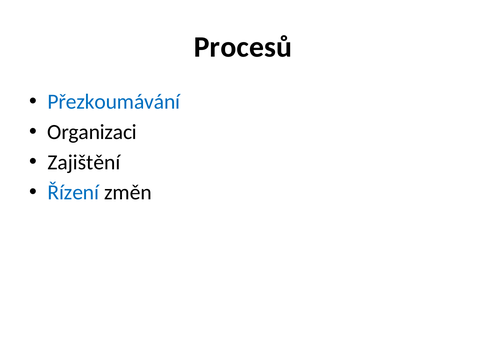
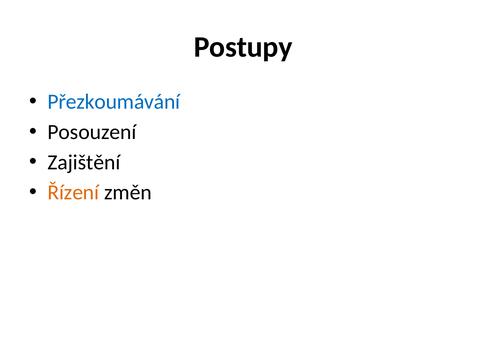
Procesů: Procesů -> Postupy
Organizaci: Organizaci -> Posouzení
Řízení colour: blue -> orange
